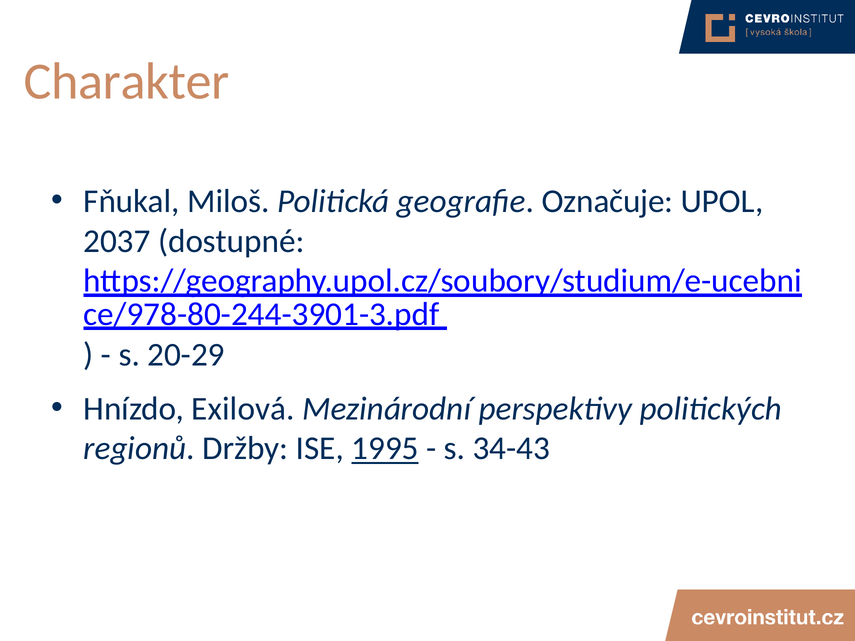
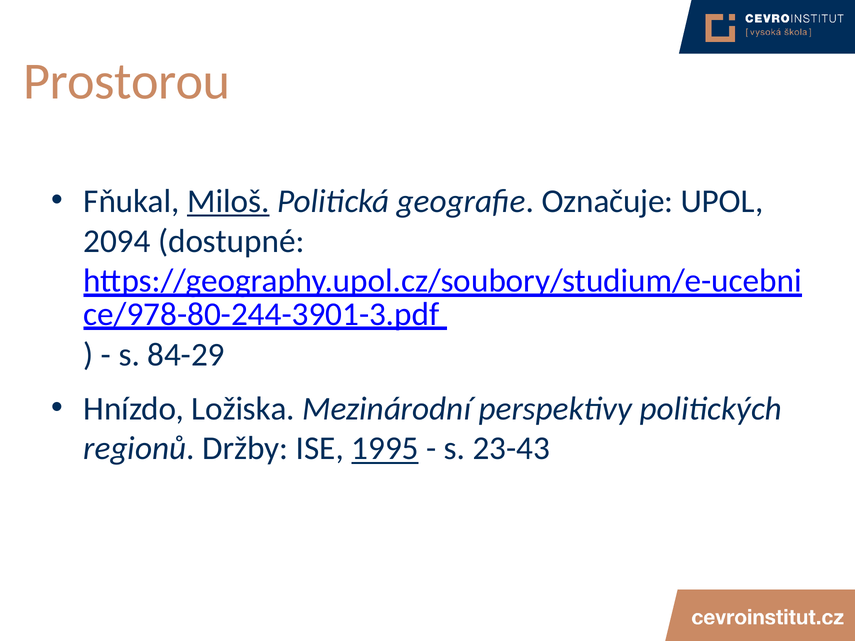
Charakter: Charakter -> Prostorou
Miloš underline: none -> present
2037: 2037 -> 2094
20-29: 20-29 -> 84-29
Exilová: Exilová -> Ložiska
34-43: 34-43 -> 23-43
